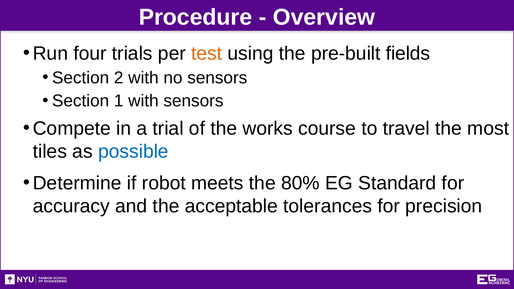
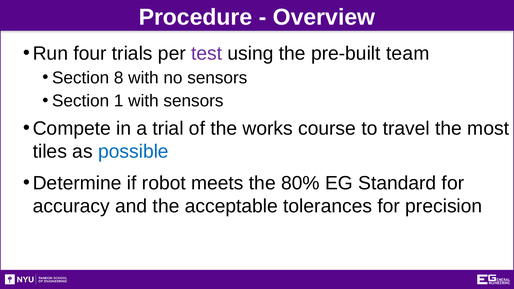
test colour: orange -> purple
fields: fields -> team
2: 2 -> 8
